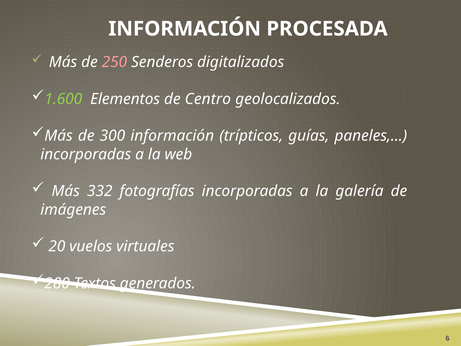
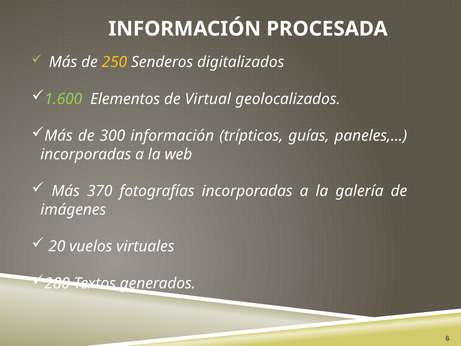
250 colour: pink -> yellow
Centro: Centro -> Virtual
332: 332 -> 370
